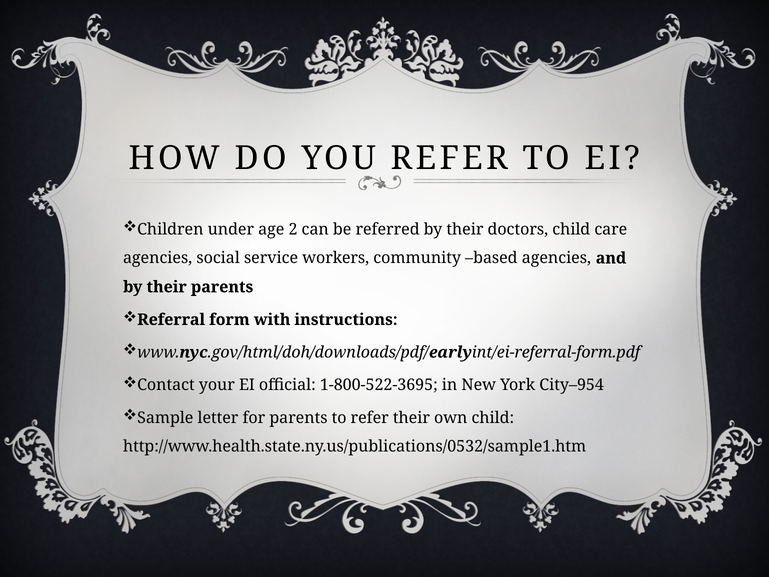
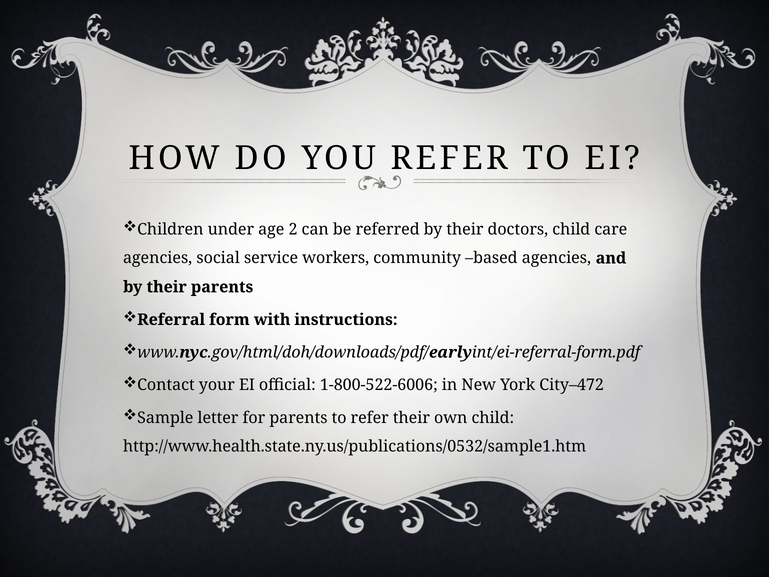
1-800-522-3695: 1-800-522-3695 -> 1-800-522-6006
City–954: City–954 -> City–472
